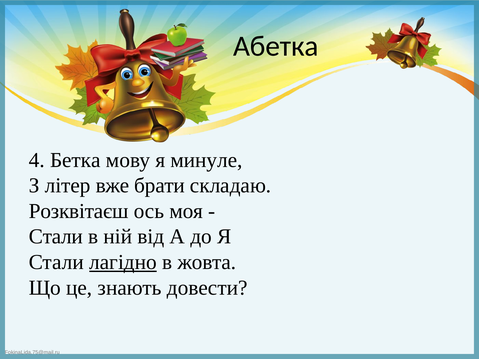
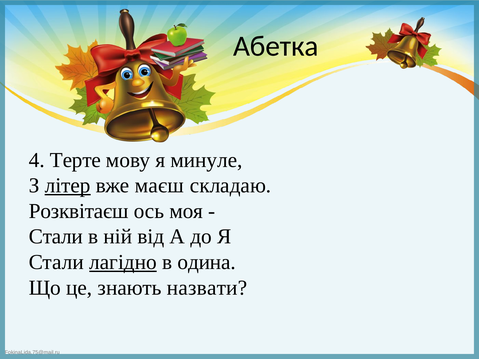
Бетка: Бетка -> Терте
літер underline: none -> present
брати: брати -> маєш
жовта: жовта -> одина
довести: довести -> назвати
